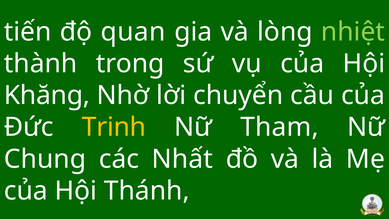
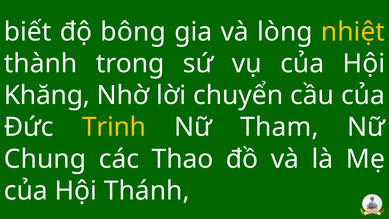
tiến: tiến -> biết
quan: quan -> bông
nhiệt colour: light green -> yellow
Nhất: Nhất -> Thao
